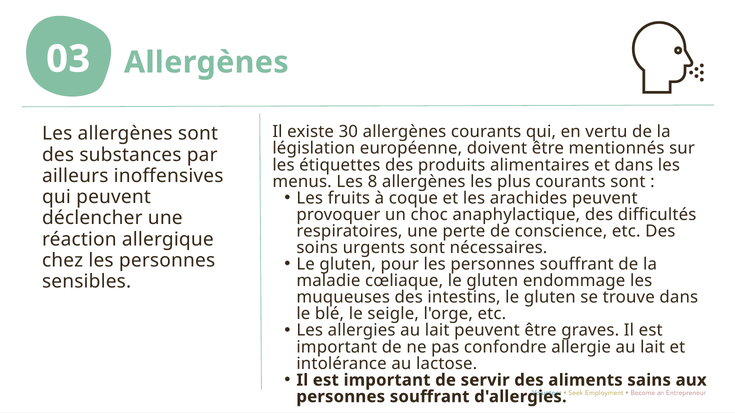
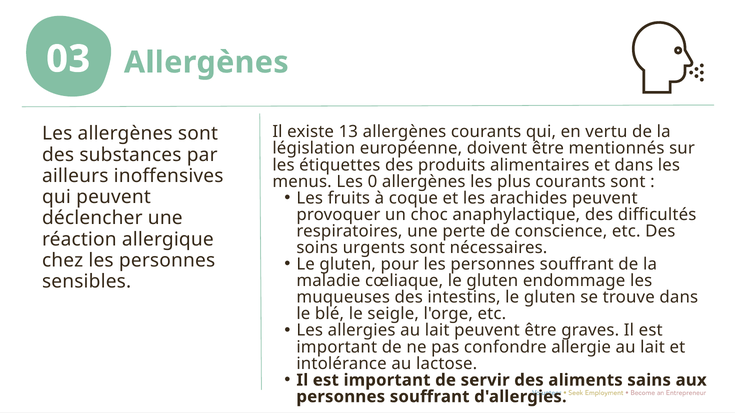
30: 30 -> 13
8: 8 -> 0
